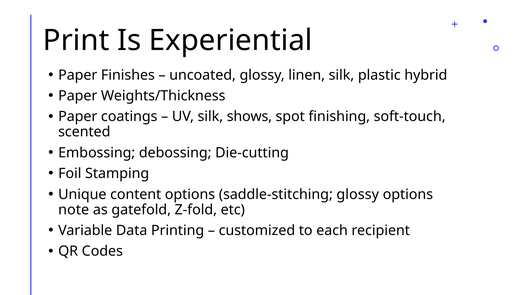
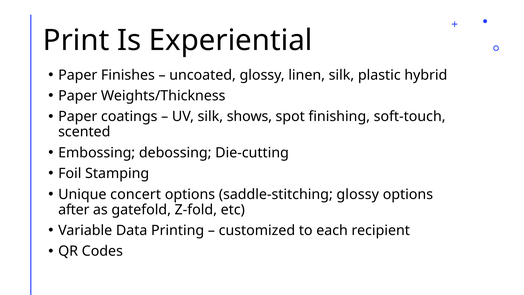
content: content -> concert
note: note -> after
